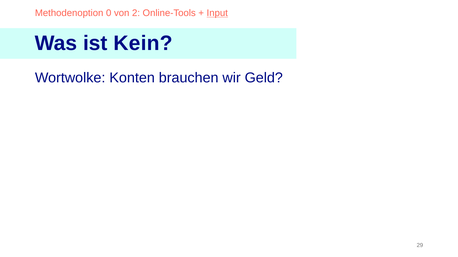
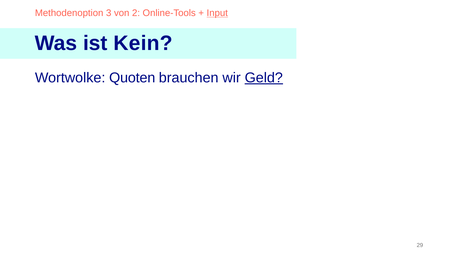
0: 0 -> 3
Konten: Konten -> Quoten
Geld underline: none -> present
